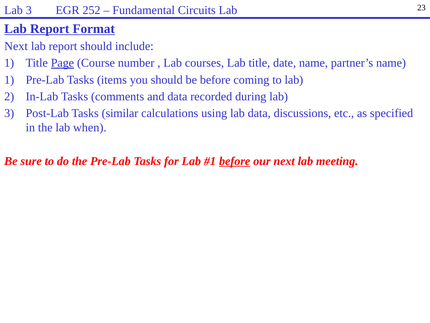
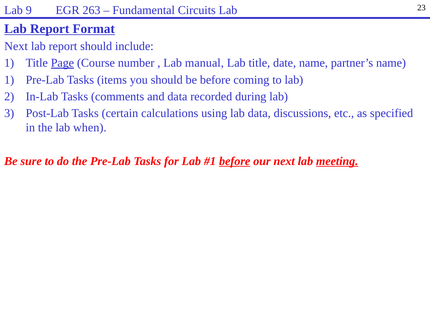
3 at (29, 10): 3 -> 9
252: 252 -> 263
courses: courses -> manual
similar: similar -> certain
meeting underline: none -> present
